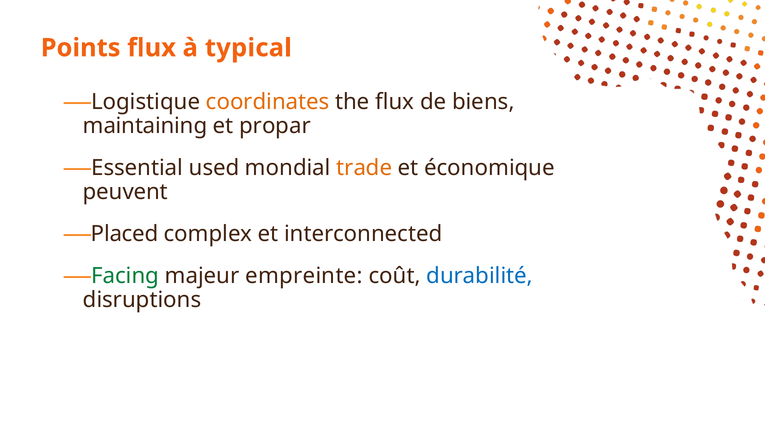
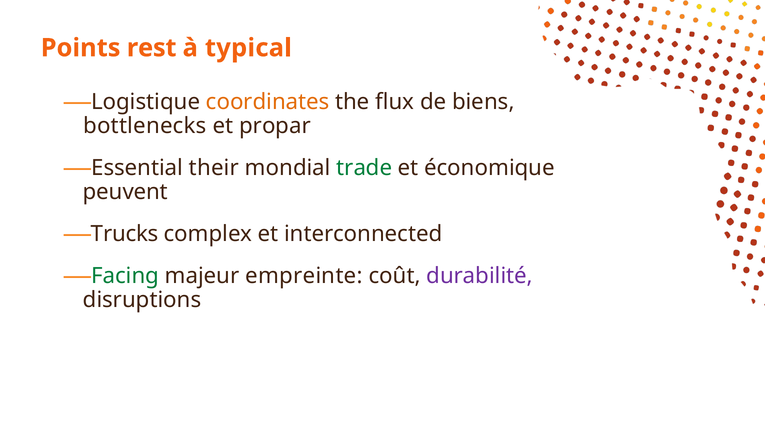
Points flux: flux -> rest
maintaining: maintaining -> bottlenecks
used: used -> their
trade colour: orange -> green
Placed: Placed -> Trucks
durabilité colour: blue -> purple
